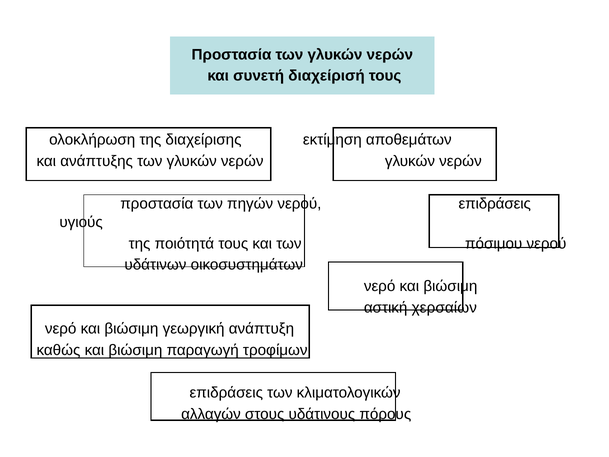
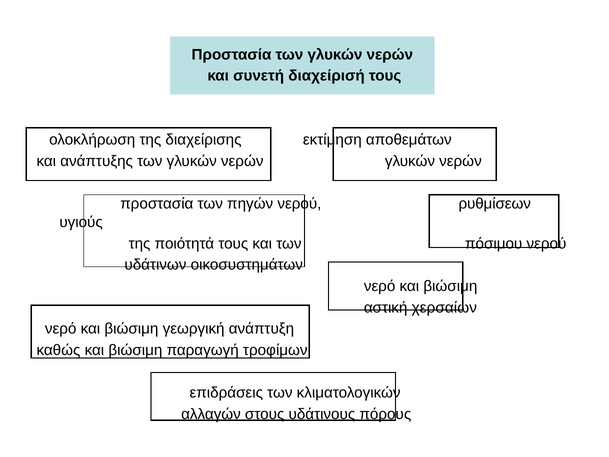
νερού επιδράσεις: επιδράσεις -> ρυθμίσεων
